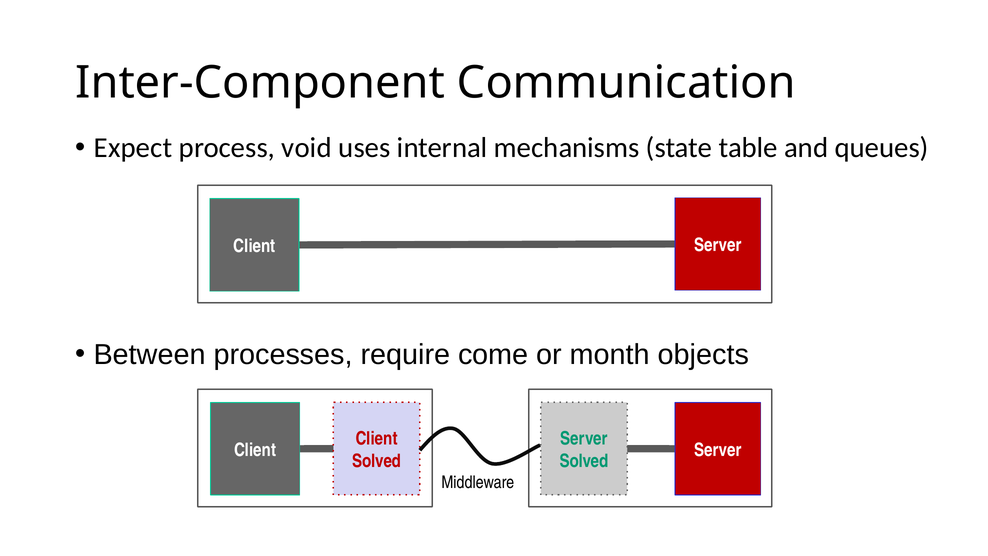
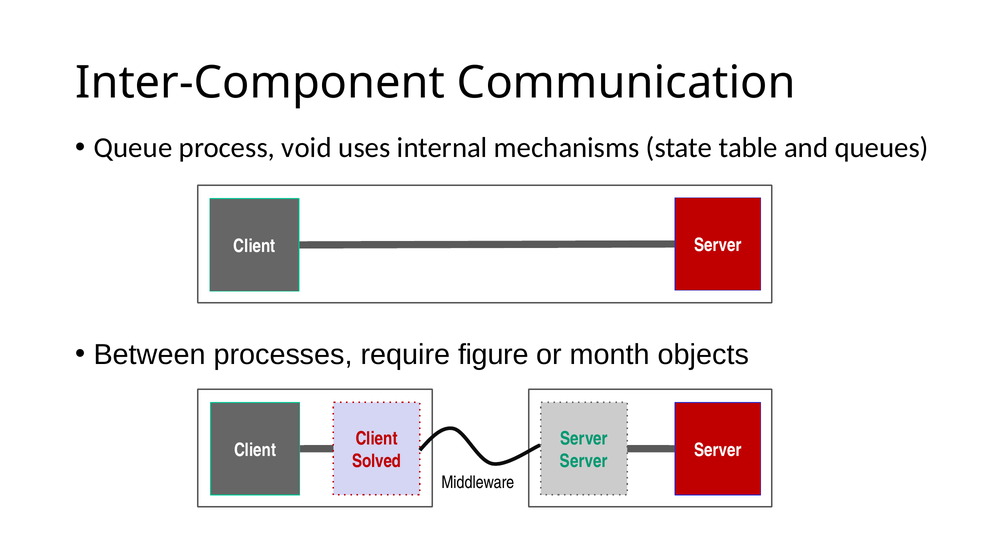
Expect: Expect -> Queue
come: come -> figure
Solved at (584, 461): Solved -> Server
